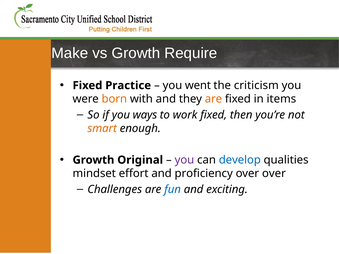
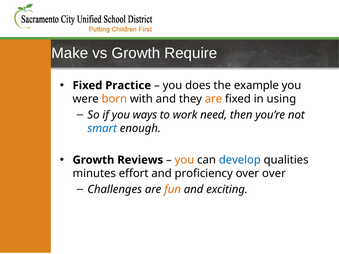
went: went -> does
criticism: criticism -> example
items: items -> using
work fixed: fixed -> need
smart colour: orange -> blue
Original: Original -> Reviews
you at (184, 160) colour: purple -> orange
mindset: mindset -> minutes
fun colour: blue -> orange
